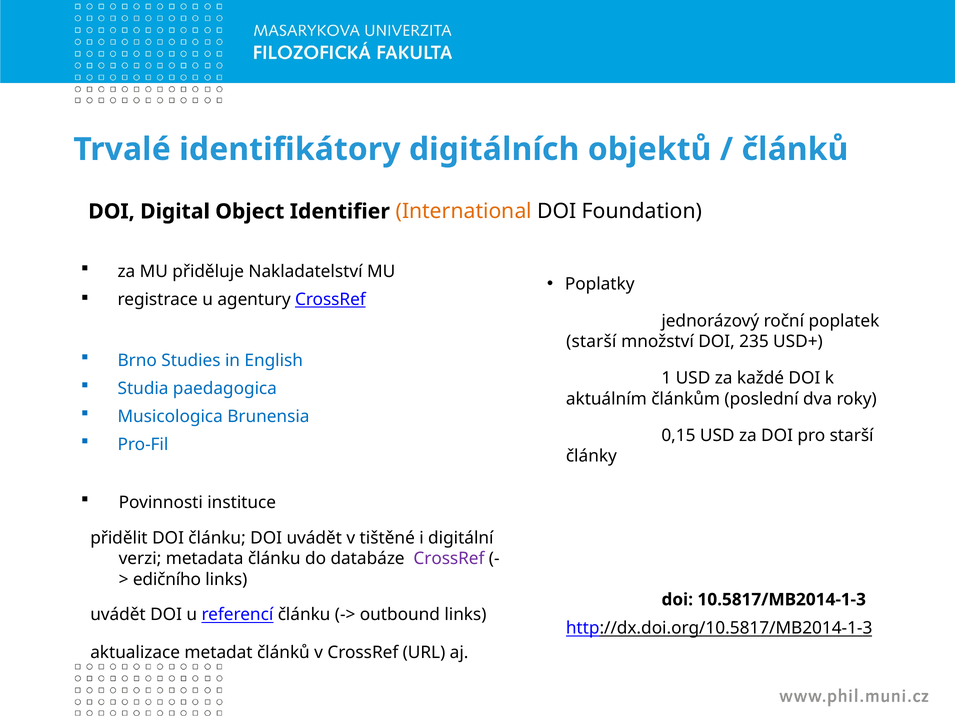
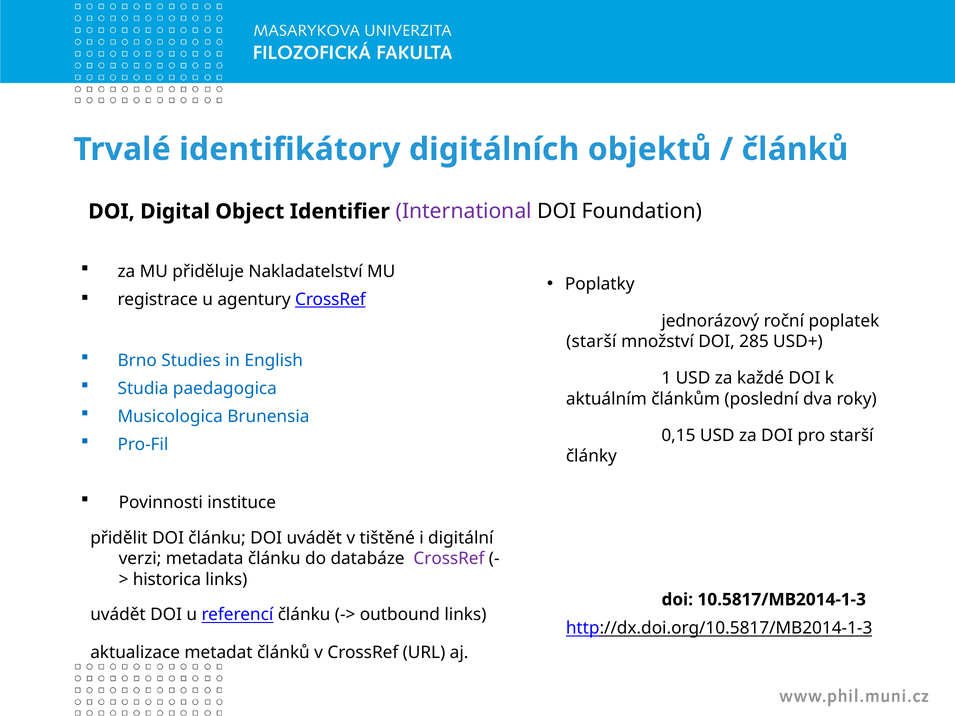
International colour: orange -> purple
235: 235 -> 285
edičního: edičního -> historica
